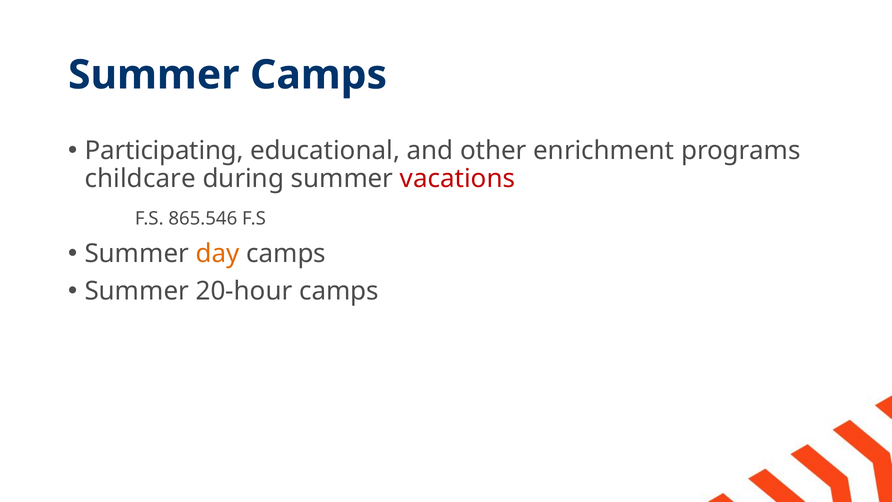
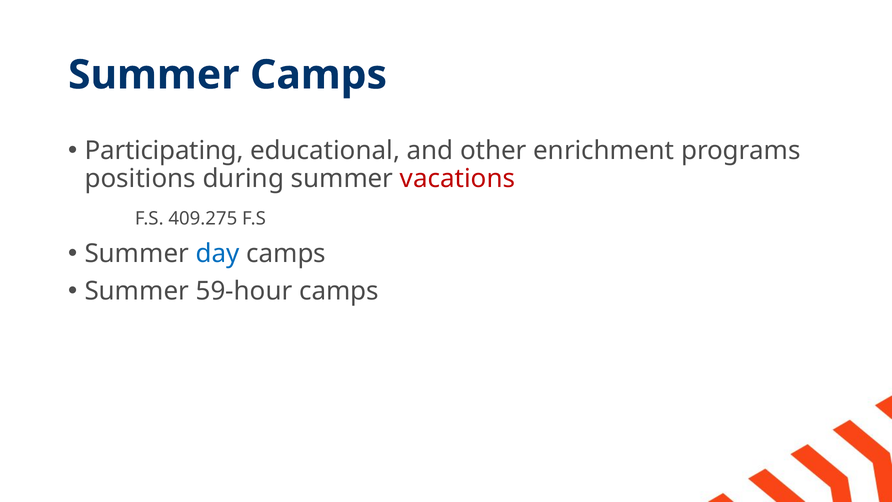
childcare: childcare -> positions
865.546: 865.546 -> 409.275
day colour: orange -> blue
20-hour: 20-hour -> 59-hour
